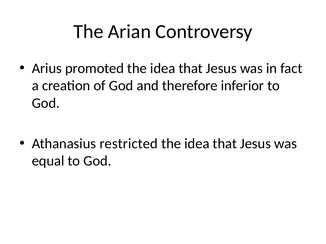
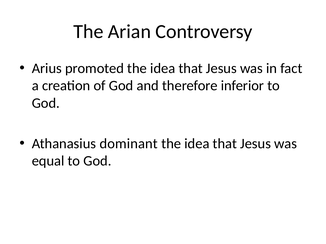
restricted: restricted -> dominant
